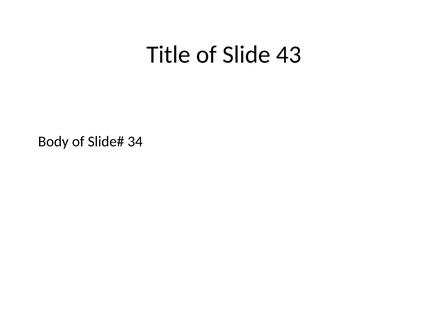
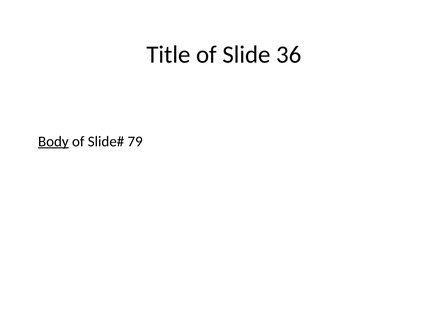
43: 43 -> 36
Body underline: none -> present
34: 34 -> 79
